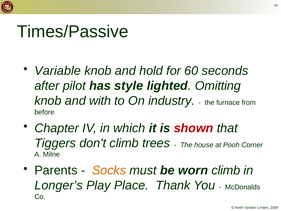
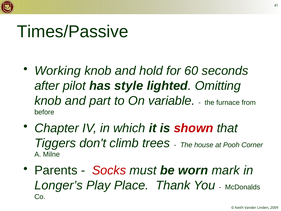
Variable: Variable -> Working
with: with -> part
industry: industry -> variable
Socks colour: orange -> red
worn climb: climb -> mark
